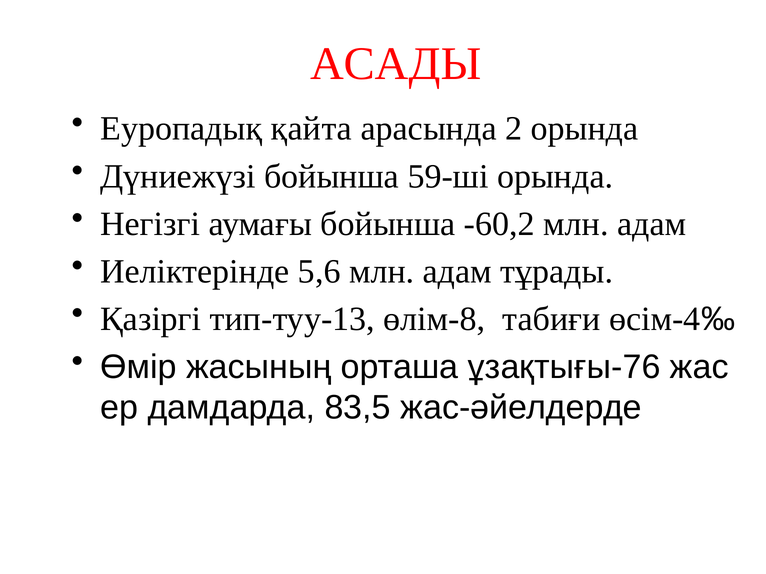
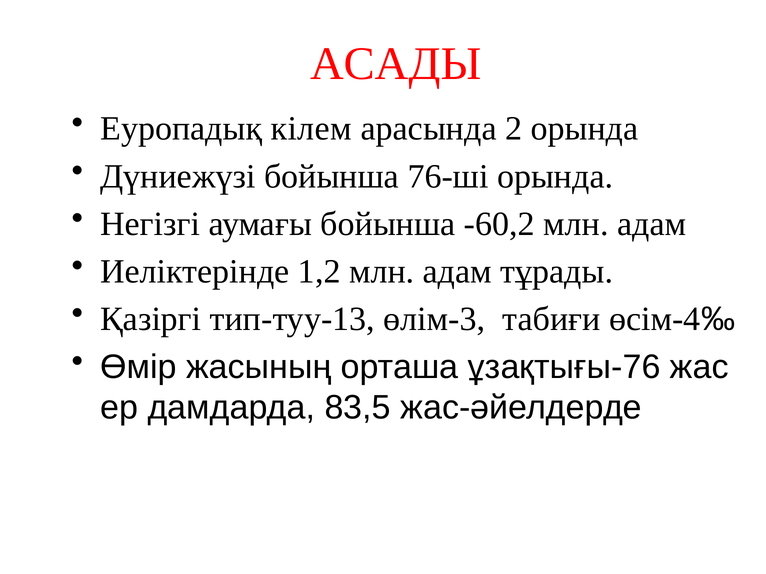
қайта: қайта -> кілем
59-ші: 59-ші -> 76-ші
5,6: 5,6 -> 1,2
өлім-8: өлім-8 -> өлім-3
